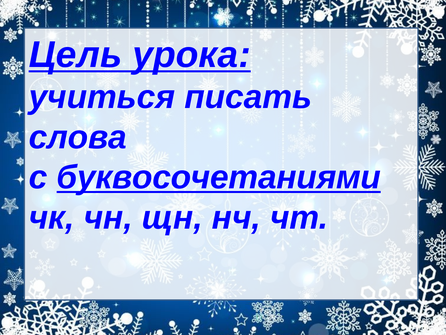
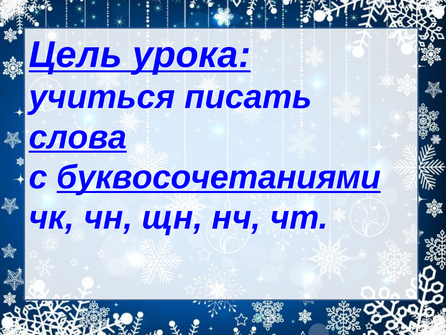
слова underline: none -> present
